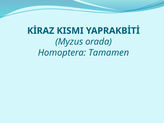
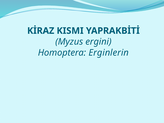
orada: orada -> ergini
Tamamen: Tamamen -> Erginlerin
